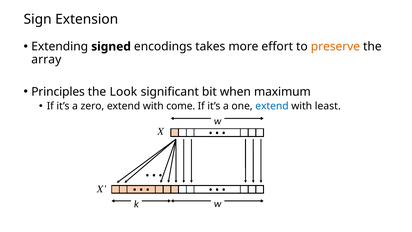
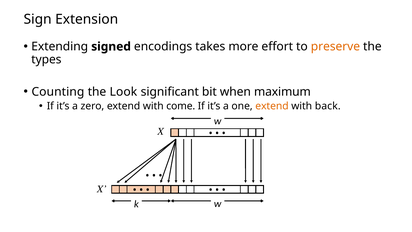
array: array -> types
Principles: Principles -> Counting
extend at (272, 106) colour: blue -> orange
least: least -> back
